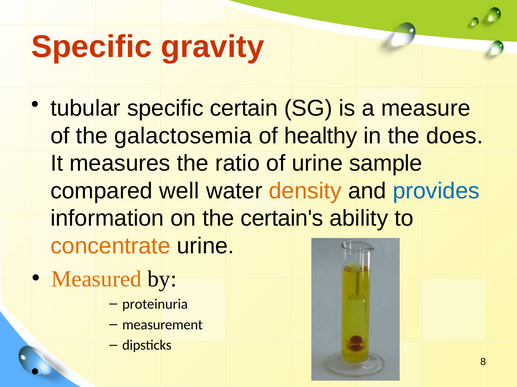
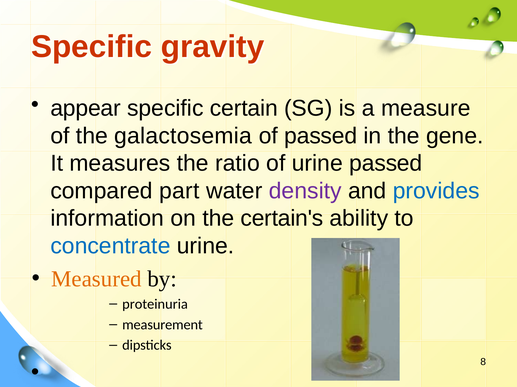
tubular: tubular -> appear
of healthy: healthy -> passed
does: does -> gene
urine sample: sample -> passed
well: well -> part
density colour: orange -> purple
concentrate colour: orange -> blue
